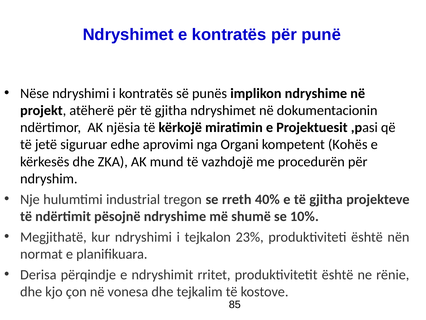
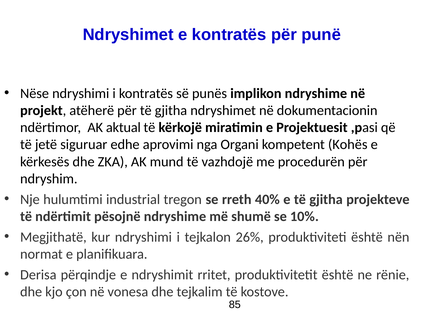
njësia: njësia -> aktual
23%: 23% -> 26%
